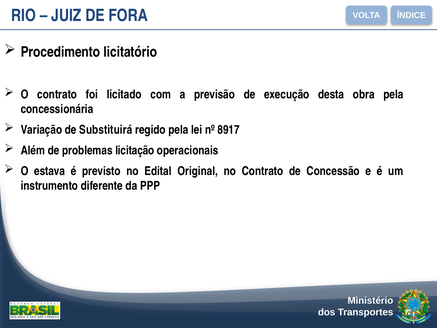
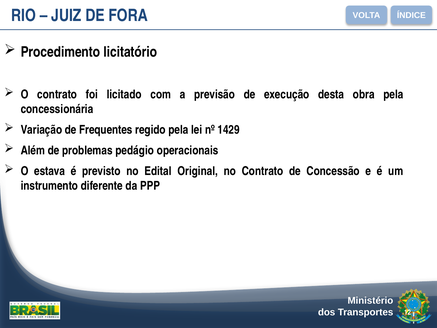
Substituirá: Substituirá -> Frequentes
8917: 8917 -> 1429
licitação: licitação -> pedágio
